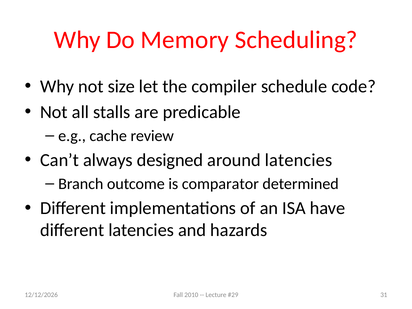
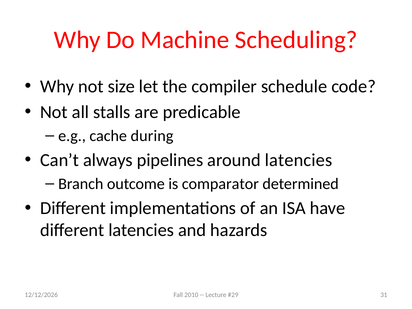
Memory: Memory -> Machine
review: review -> during
designed: designed -> pipelines
